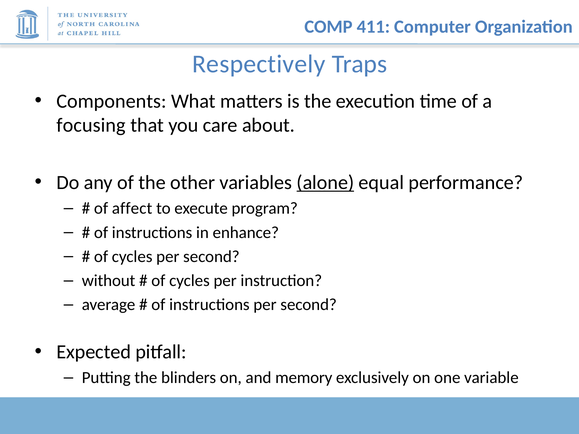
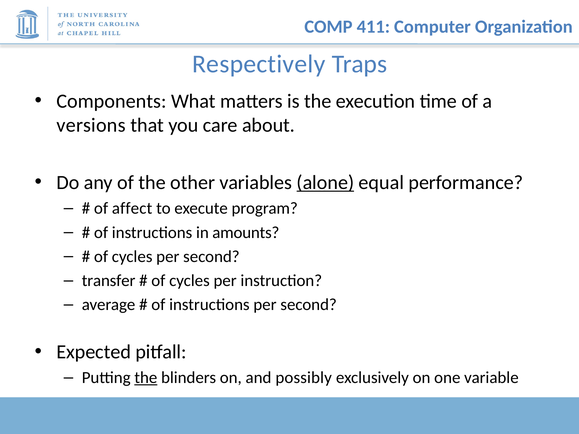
focusing: focusing -> versions
enhance: enhance -> amounts
without: without -> transfer
the at (146, 378) underline: none -> present
memory: memory -> possibly
